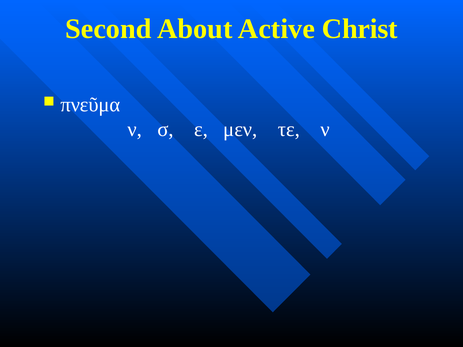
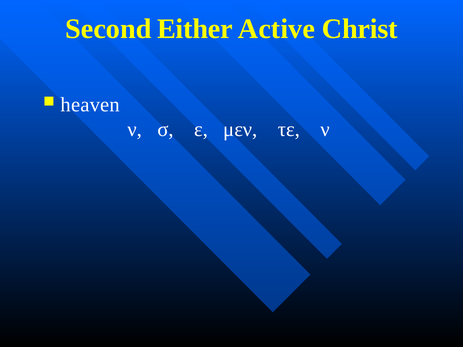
About: About -> Either
πνεῦμα: πνεῦμα -> heaven
